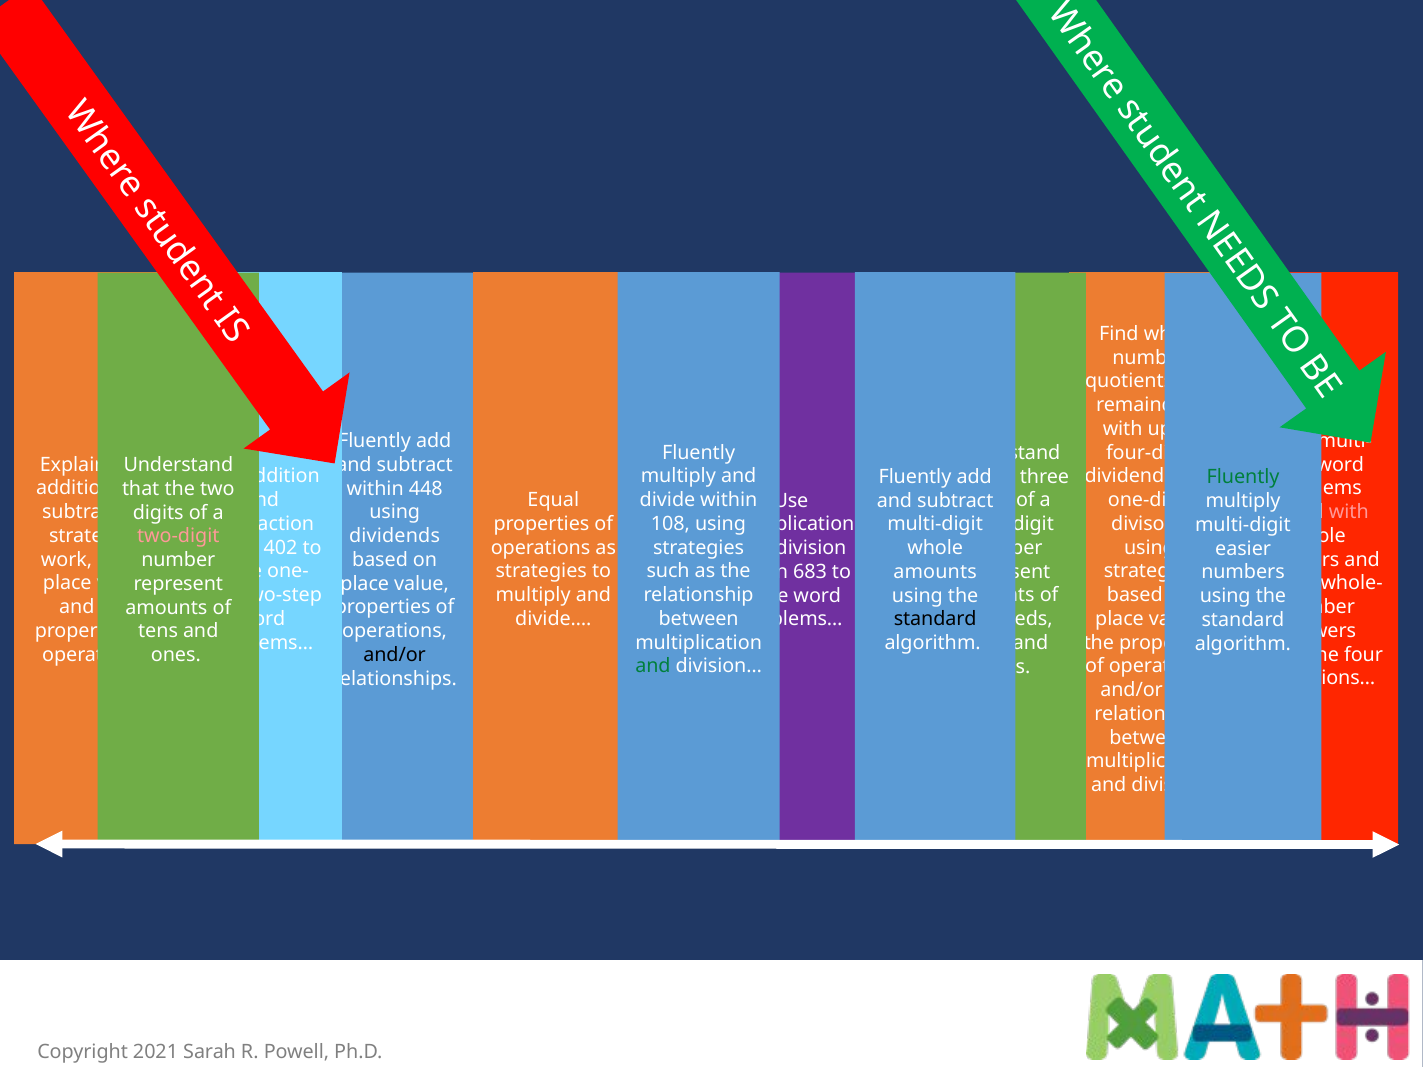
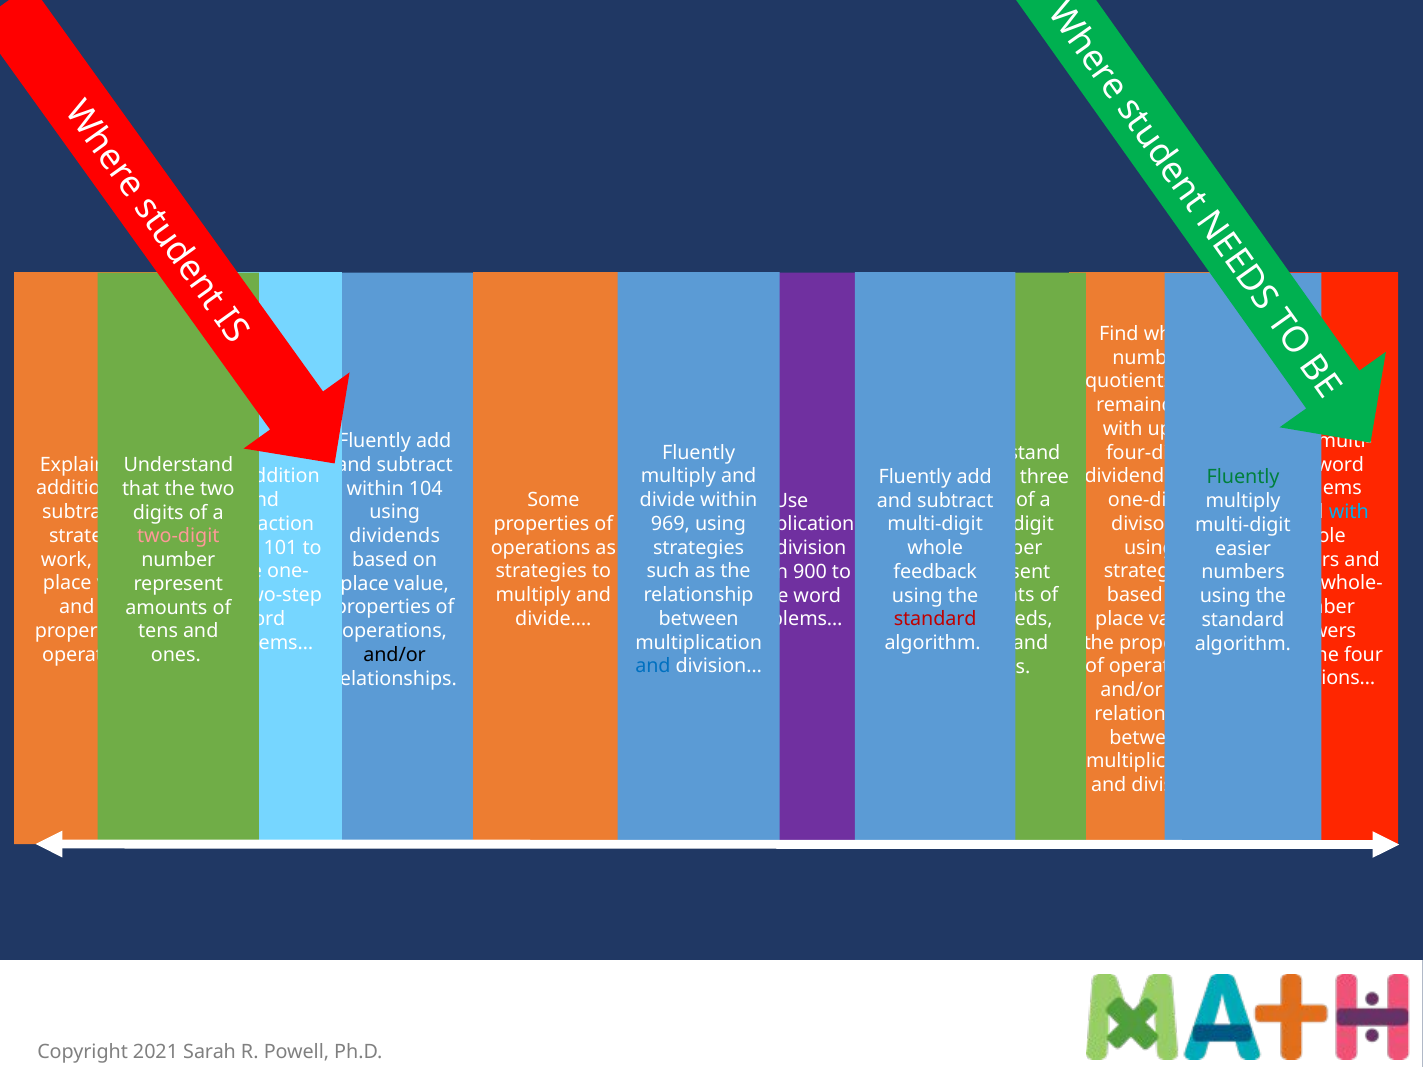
448: 448 -> 104
Equal: Equal -> Some
with at (1349, 512) colour: pink -> light blue
108: 108 -> 969
402: 402 -> 101
683: 683 -> 900
amounts at (935, 572): amounts -> feedback
standard at (935, 620) colour: black -> red
and at (653, 667) colour: green -> blue
